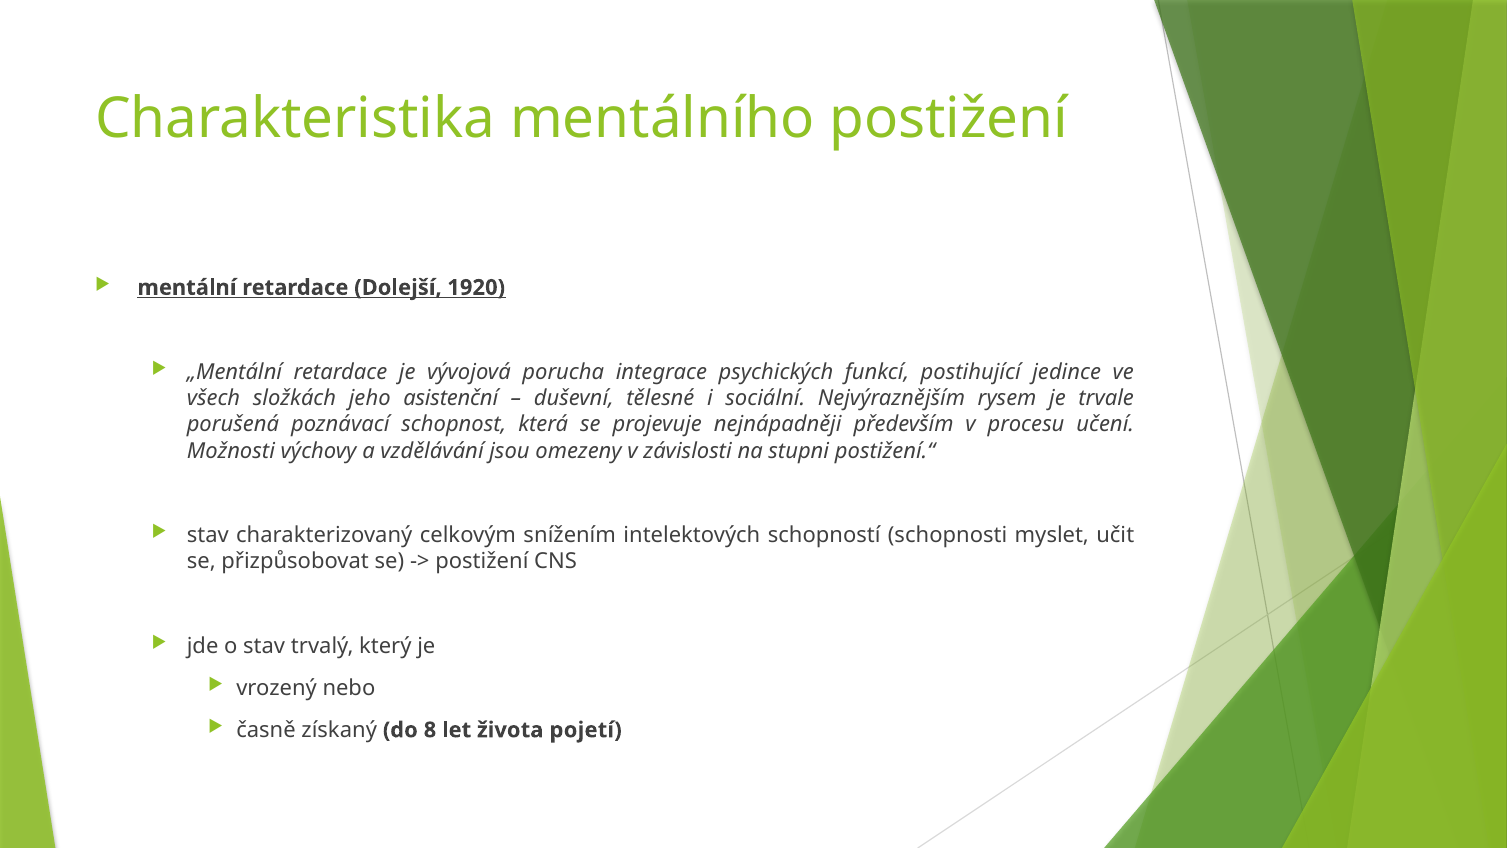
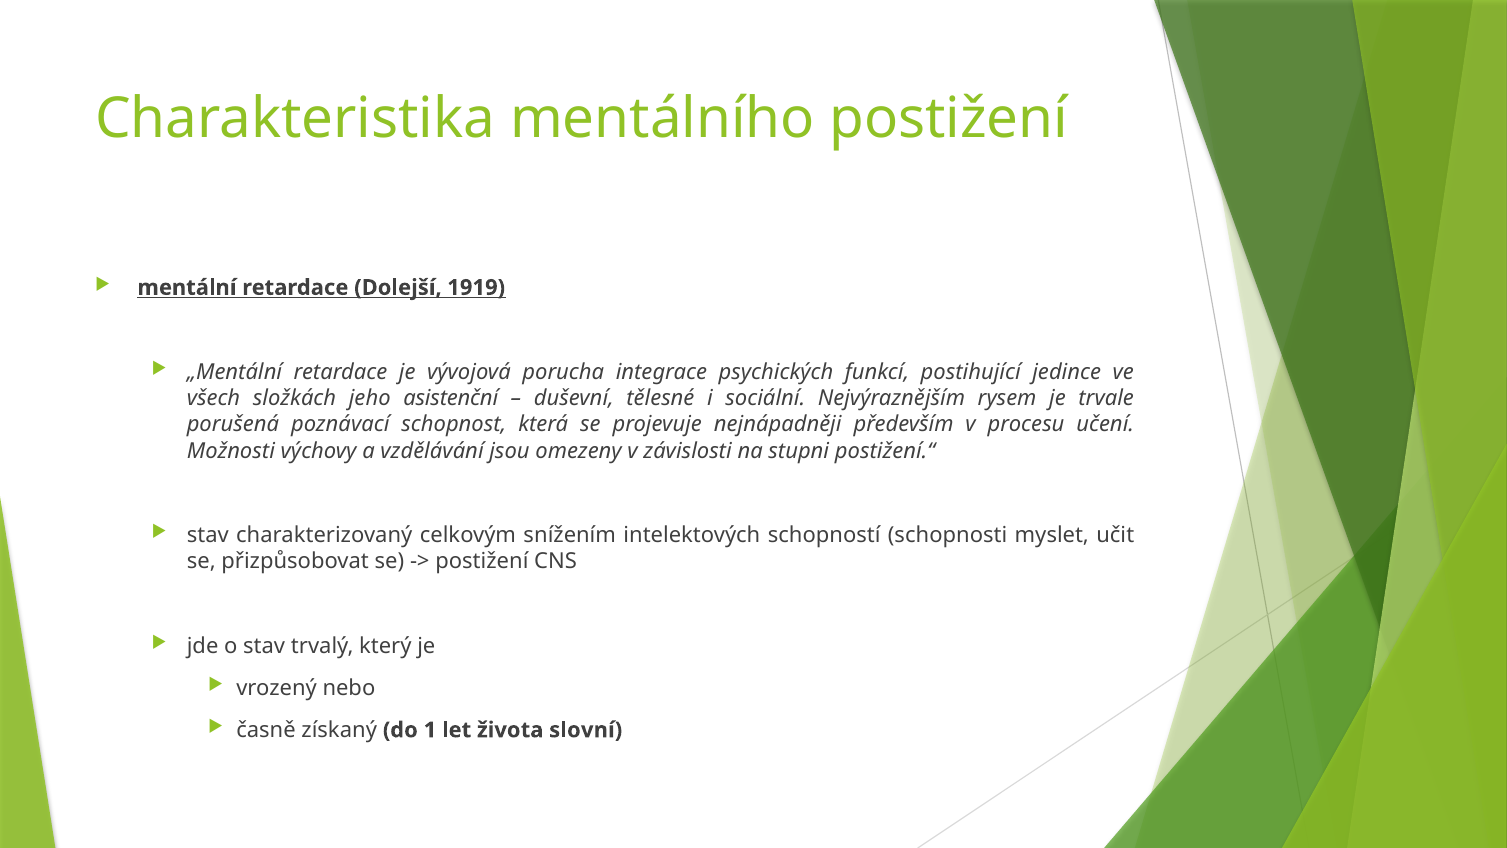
1920: 1920 -> 1919
8: 8 -> 1
pojetí: pojetí -> slovní
